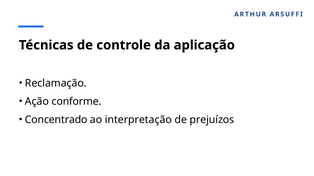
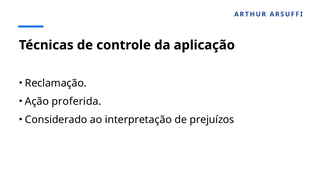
conforme: conforme -> proferida
Concentrado: Concentrado -> Considerado
